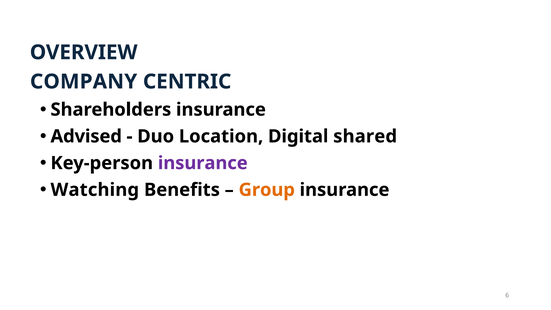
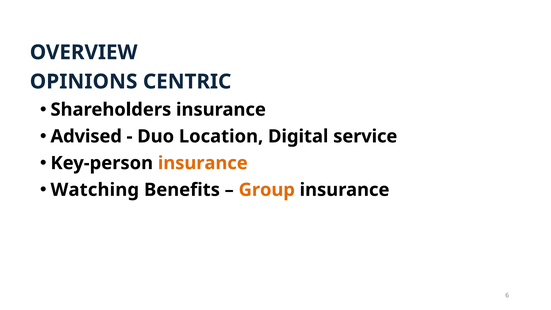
COMPANY: COMPANY -> OPINIONS
shared: shared -> service
insurance at (203, 163) colour: purple -> orange
